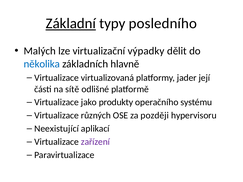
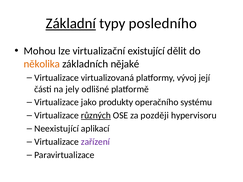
Malých: Malých -> Mohou
výpadky: výpadky -> existující
několika colour: blue -> orange
hlavně: hlavně -> nějaké
jader: jader -> vývoj
sítě: sítě -> jely
různých underline: none -> present
